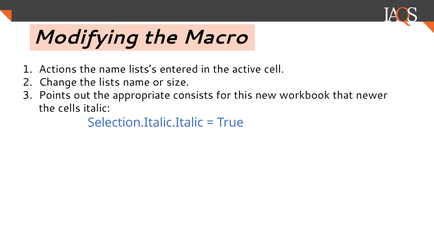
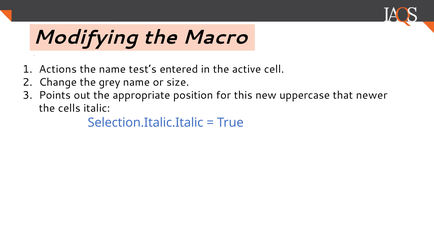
lists’s: lists’s -> test’s
lists: lists -> grey
consists: consists -> position
workbook: workbook -> uppercase
